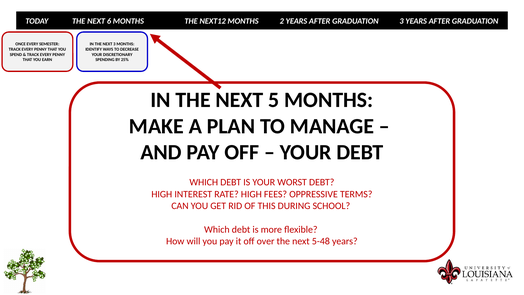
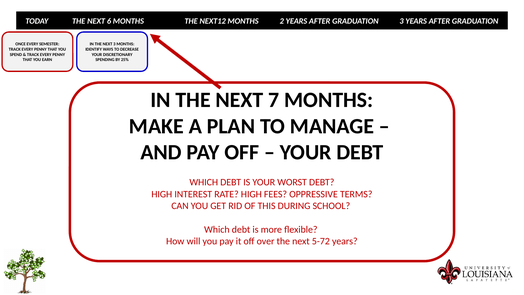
5: 5 -> 7
5-48: 5-48 -> 5-72
